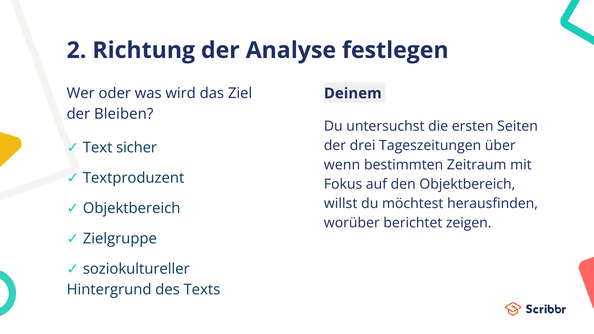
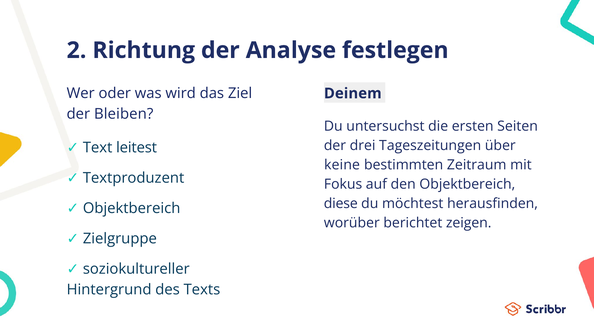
sicher: sicher -> leitest
wenn: wenn -> keine
willst: willst -> diese
